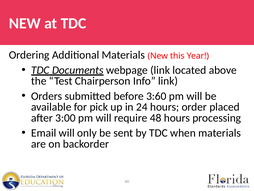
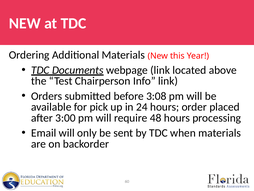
3:60: 3:60 -> 3:08
